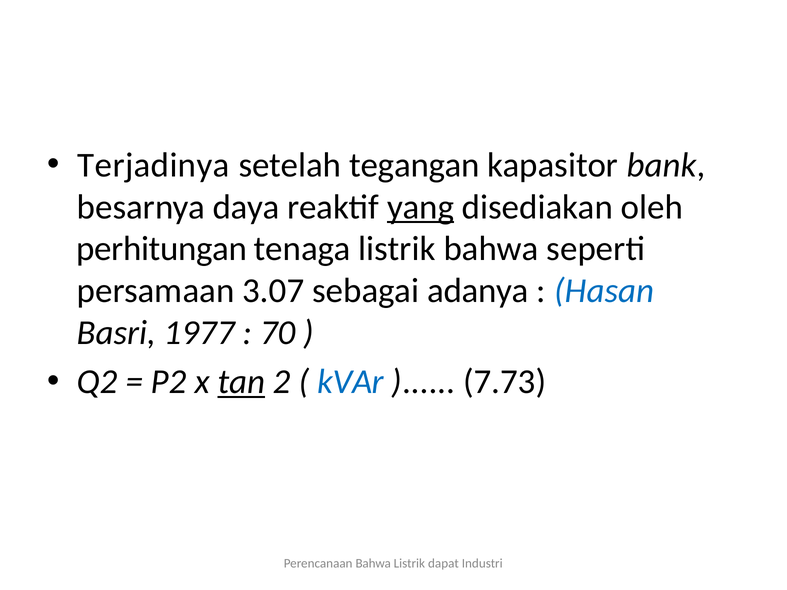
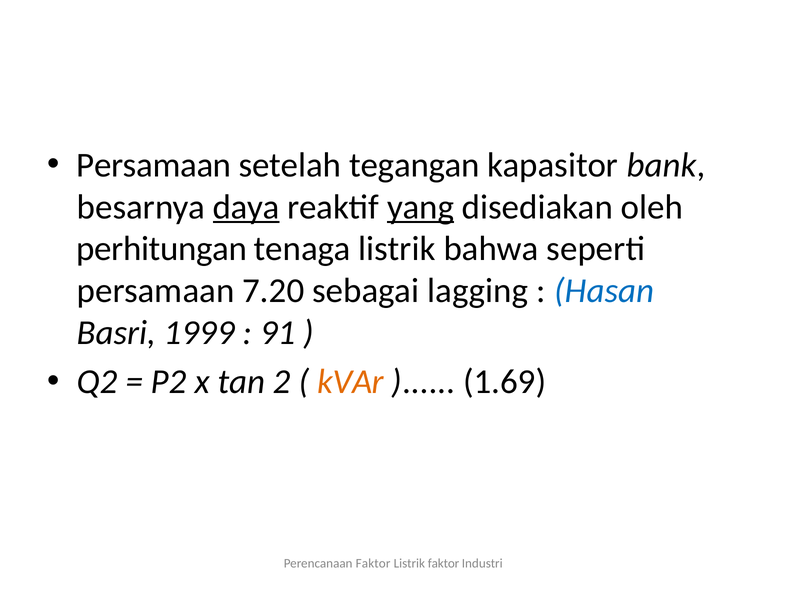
Terjadinya at (153, 165): Terjadinya -> Persamaan
daya underline: none -> present
3.07: 3.07 -> 7.20
adanya: adanya -> lagging
1977: 1977 -> 1999
70: 70 -> 91
tan underline: present -> none
kVAr colour: blue -> orange
7.73: 7.73 -> 1.69
Perencanaan Bahwa: Bahwa -> Faktor
Listrik dapat: dapat -> faktor
